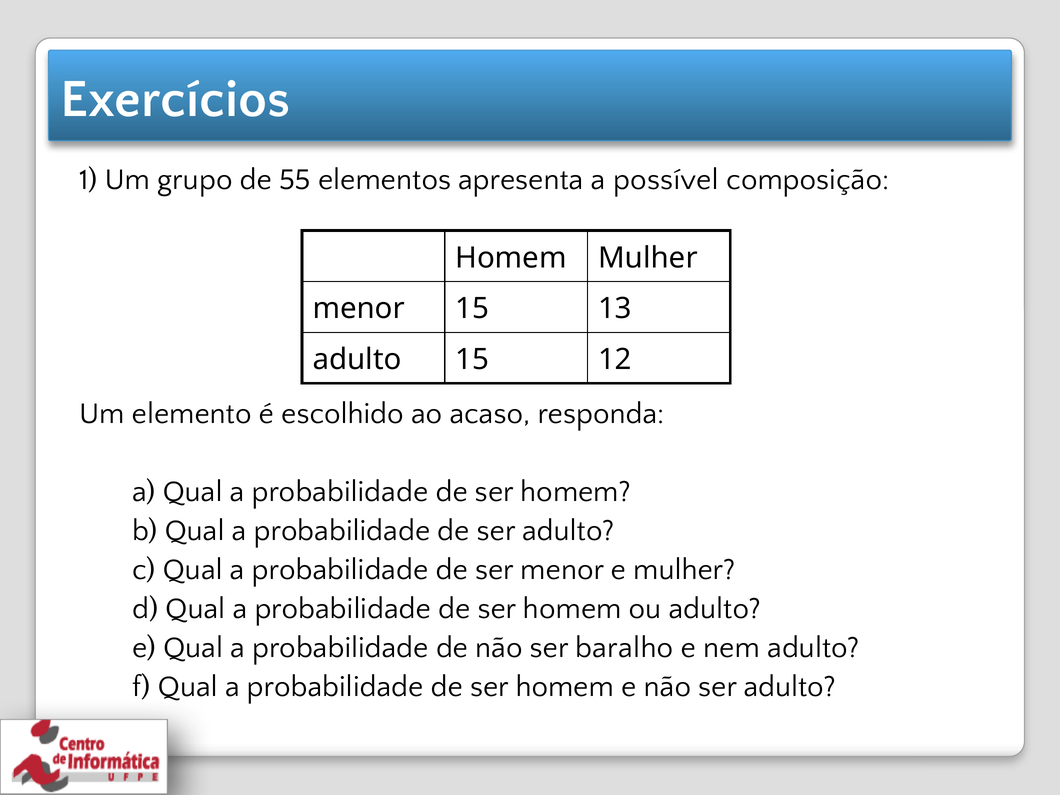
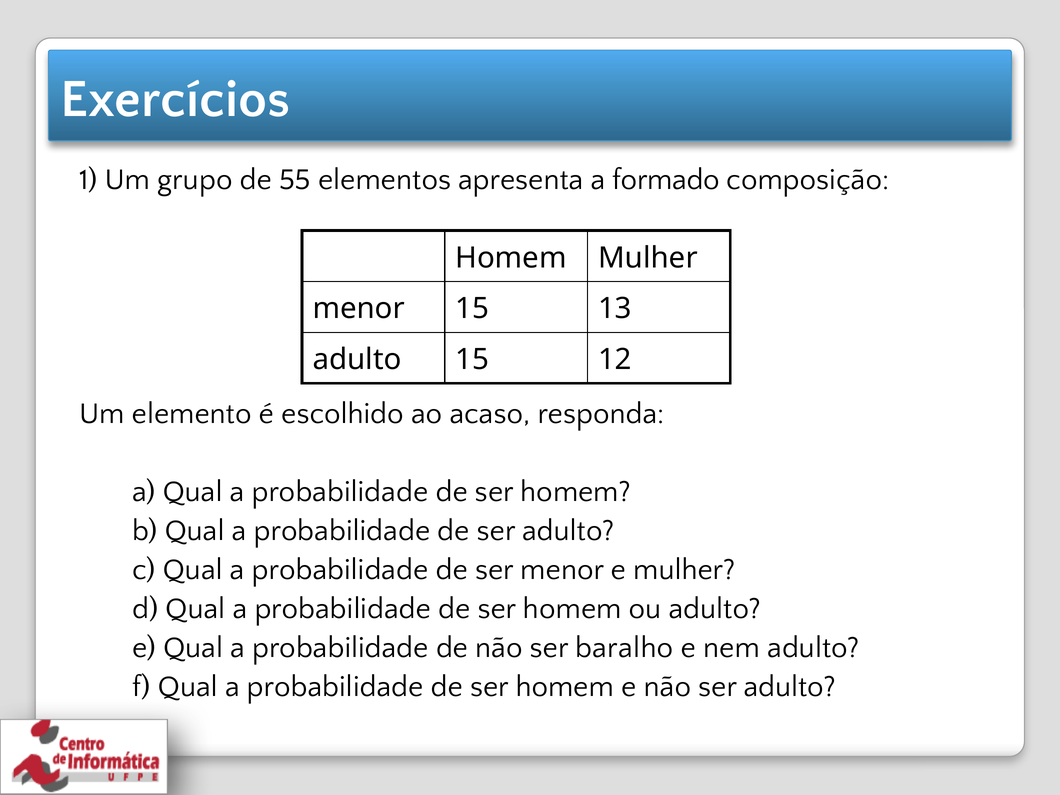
possível: possível -> formado
